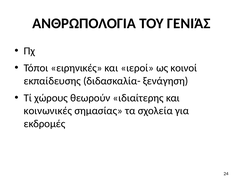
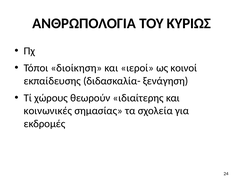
ΓΕΝΙΆΣ: ΓΕΝΙΆΣ -> ΚΥΡΙΩΣ
ειρηνικές: ειρηνικές -> διοίκηση
